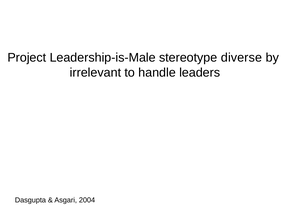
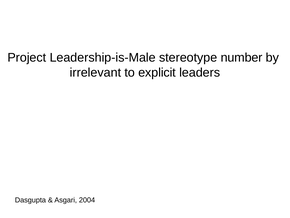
diverse: diverse -> number
handle: handle -> explicit
